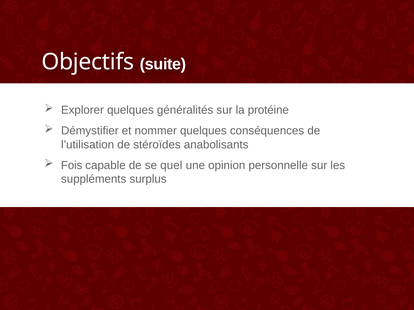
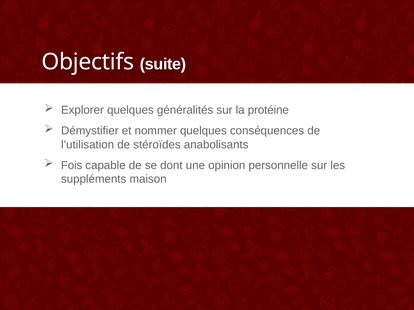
quel: quel -> dont
surplus: surplus -> maison
